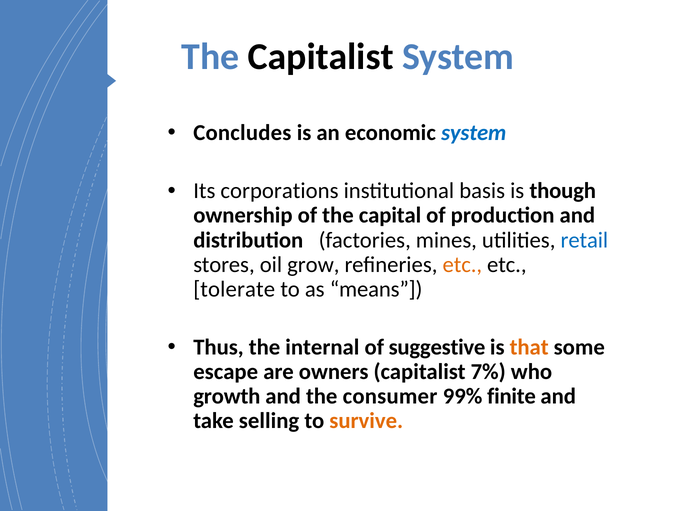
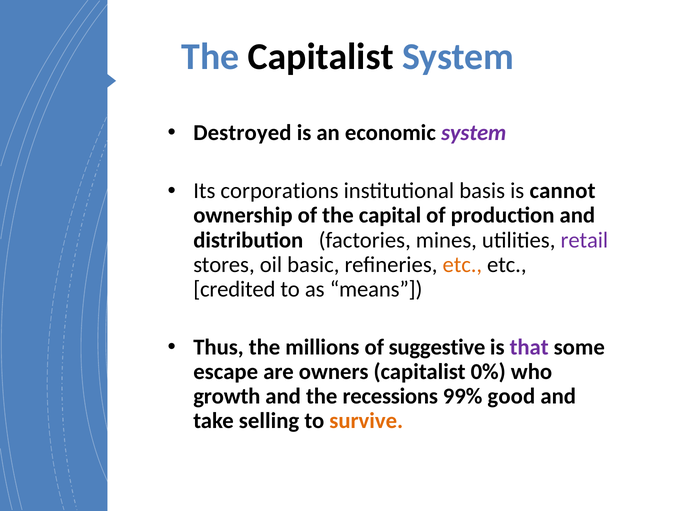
Concludes: Concludes -> Destroyed
system at (474, 133) colour: blue -> purple
though: though -> cannot
retail colour: blue -> purple
grow: grow -> basic
tolerate: tolerate -> credited
internal: internal -> millions
that colour: orange -> purple
7%: 7% -> 0%
consumer: consumer -> recessions
finite: finite -> good
